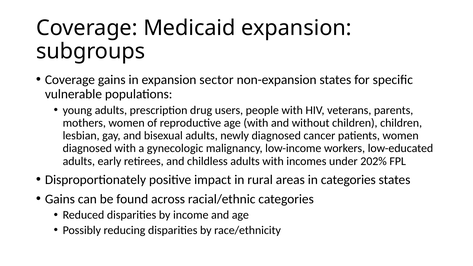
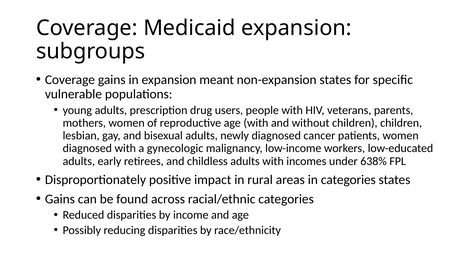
sector: sector -> meant
202%: 202% -> 638%
